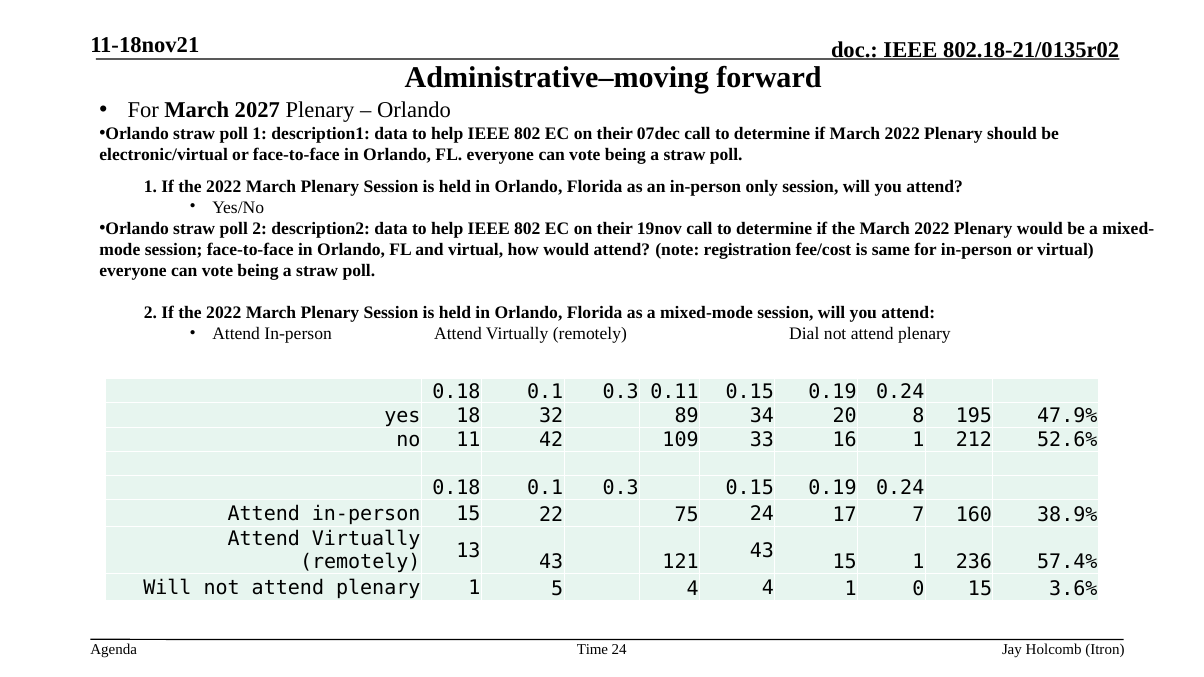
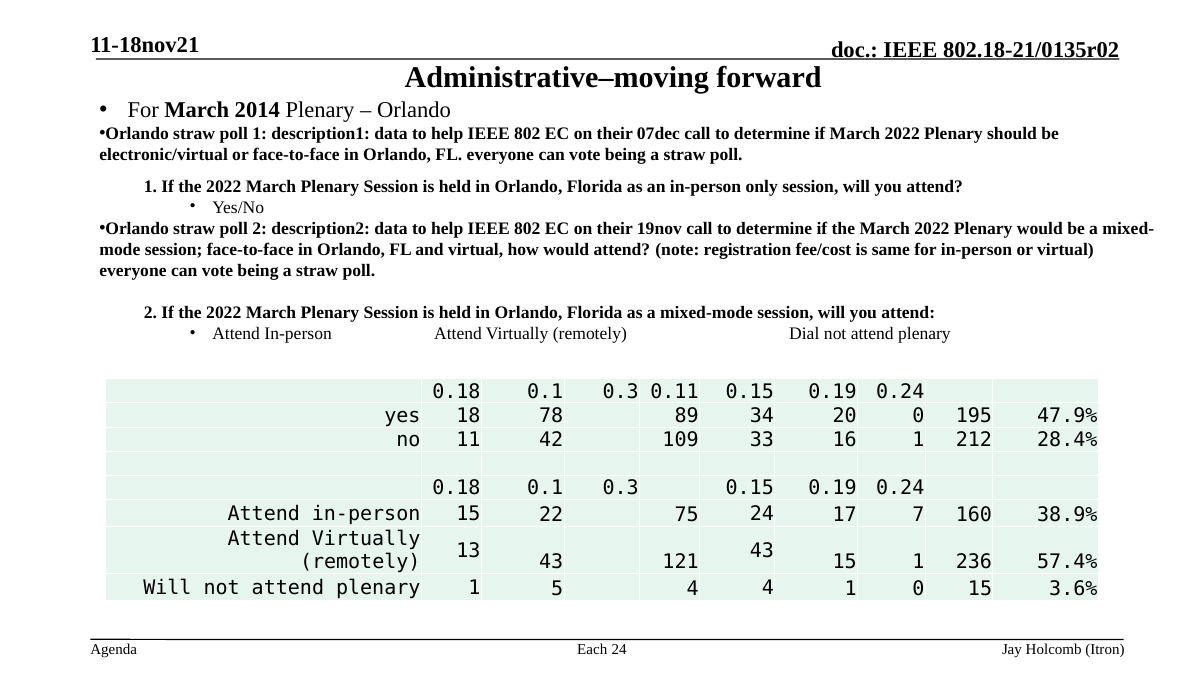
2027: 2027 -> 2014
32: 32 -> 78
20 8: 8 -> 0
52.6%: 52.6% -> 28.4%
Time: Time -> Each
